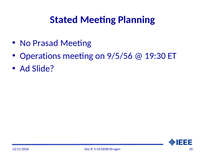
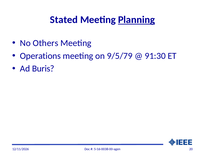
Planning underline: none -> present
Prasad: Prasad -> Others
9/5/56: 9/5/56 -> 9/5/79
19:30: 19:30 -> 91:30
Slide: Slide -> Buris
